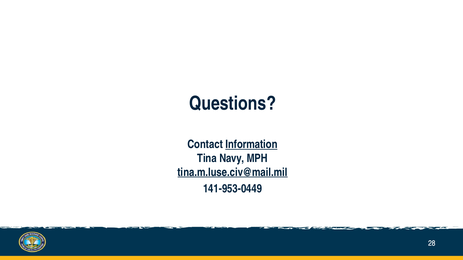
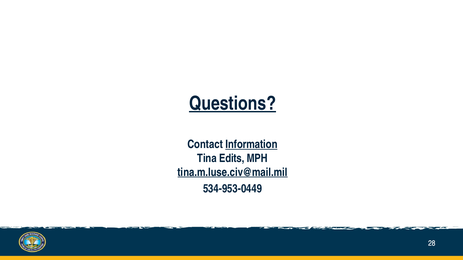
Questions underline: none -> present
Navy: Navy -> Edits
141-953-0449: 141-953-0449 -> 534-953-0449
